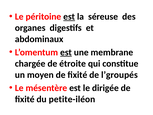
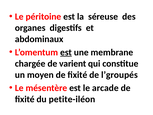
est at (69, 17) underline: present -> none
étroite: étroite -> varient
dirigée: dirigée -> arcade
